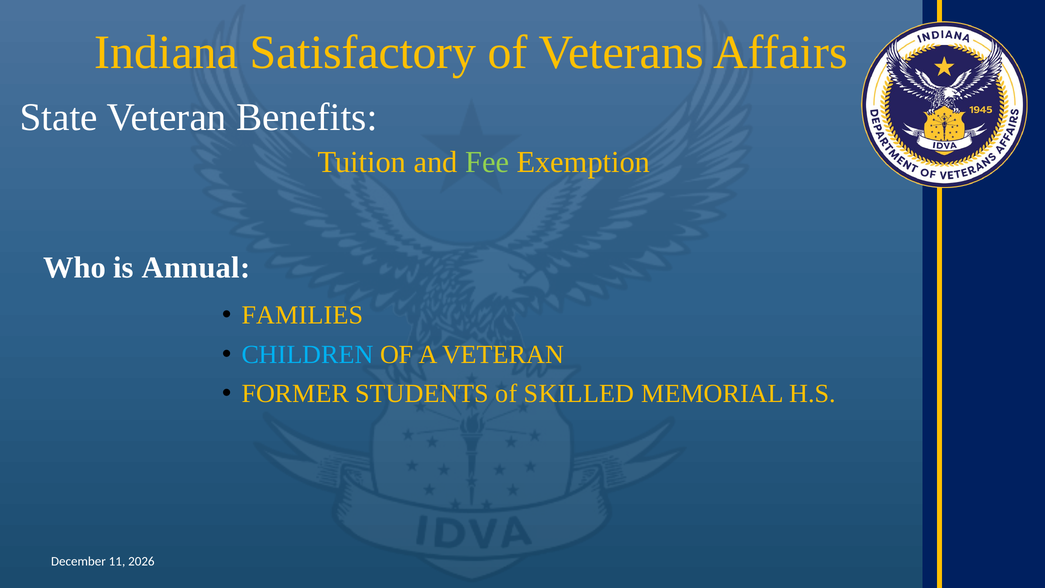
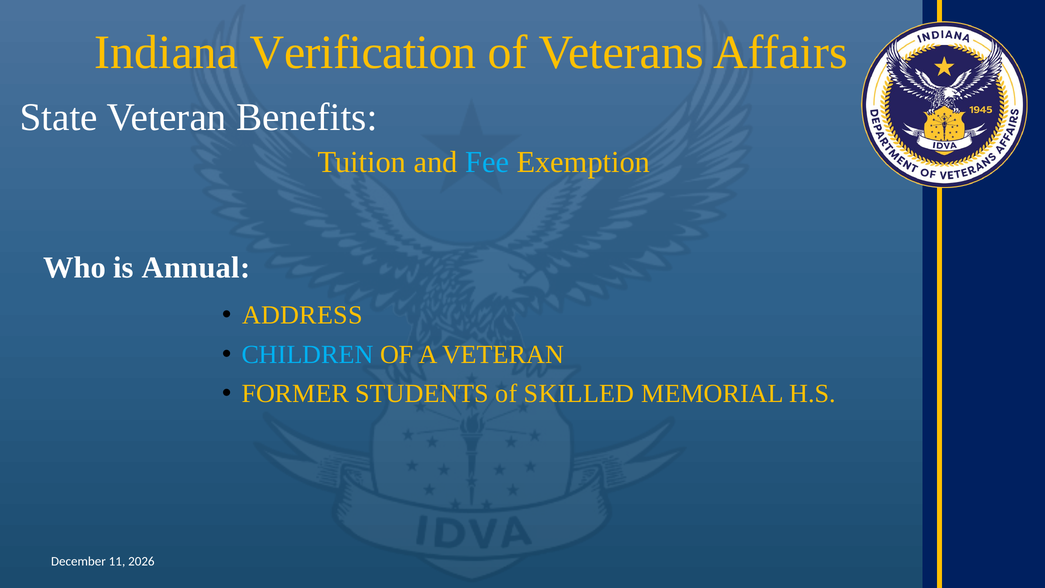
Satisfactory: Satisfactory -> Verification
Fee colour: light green -> light blue
FAMILIES: FAMILIES -> ADDRESS
